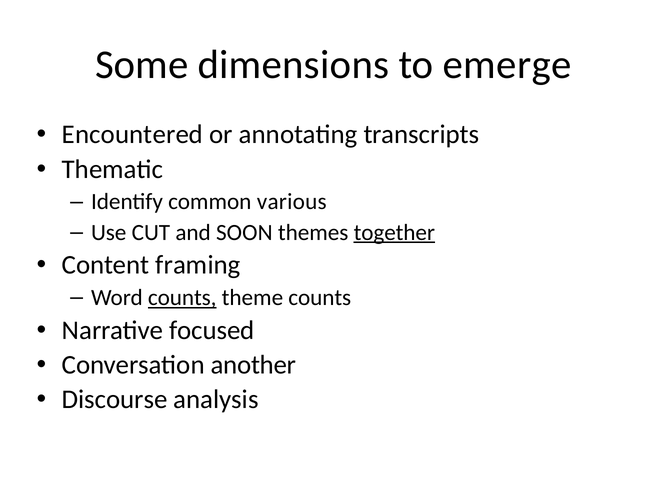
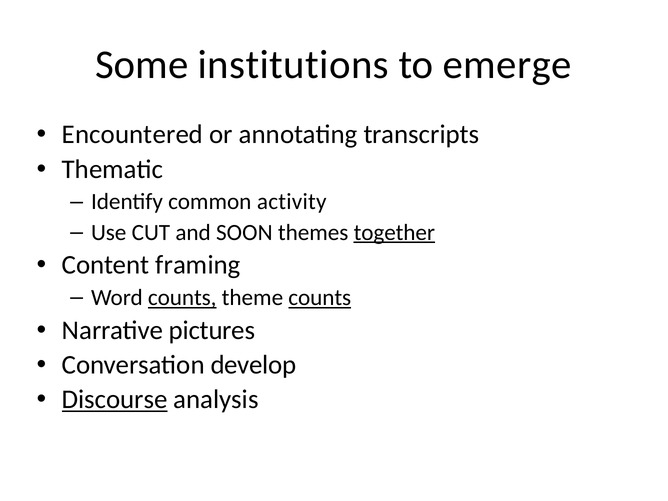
dimensions: dimensions -> institutions
various: various -> activity
counts at (320, 298) underline: none -> present
focused: focused -> pictures
another: another -> develop
Discourse underline: none -> present
